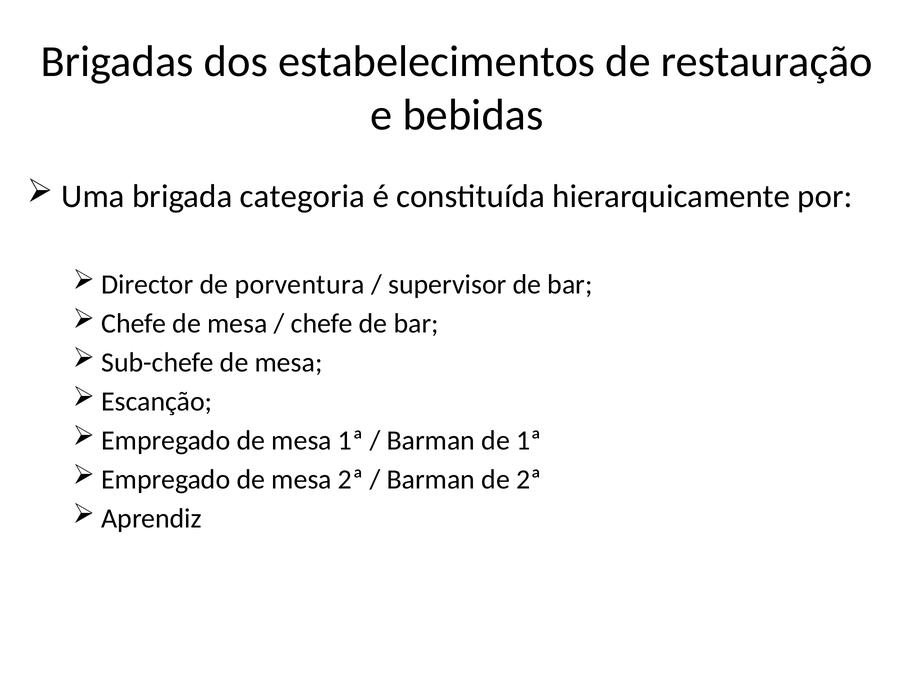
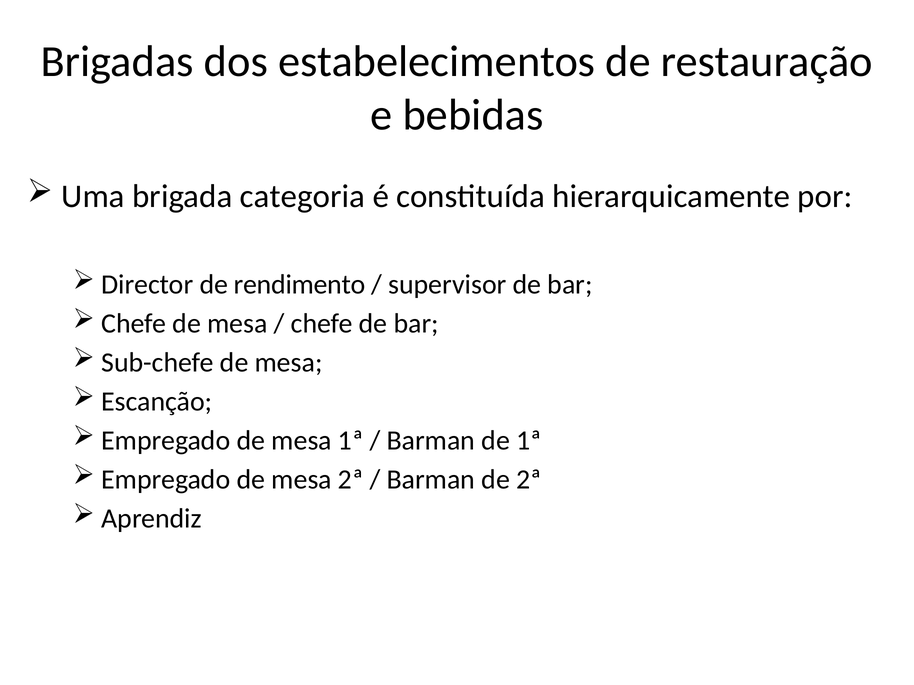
porventura: porventura -> rendimento
